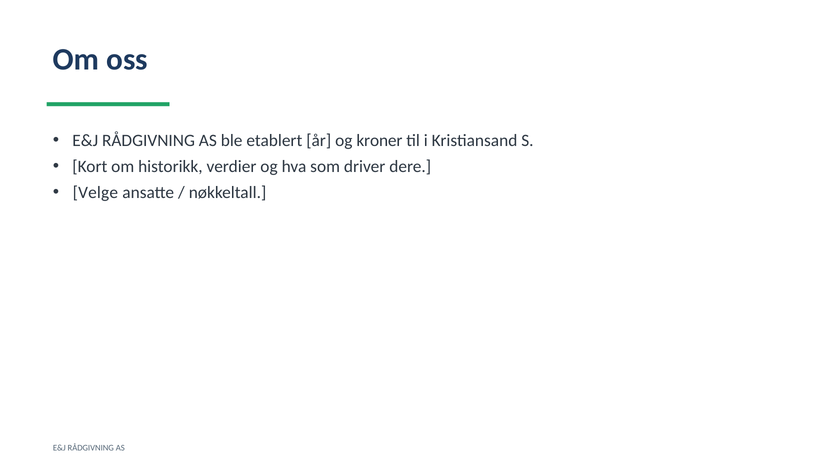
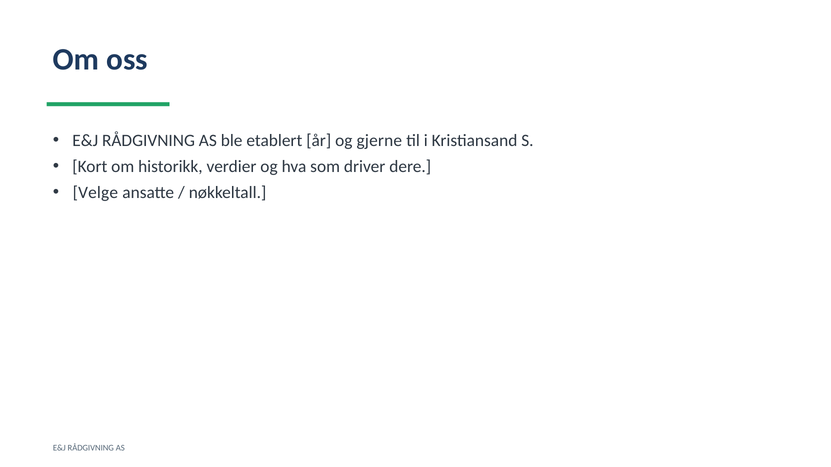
kroner: kroner -> gjerne
